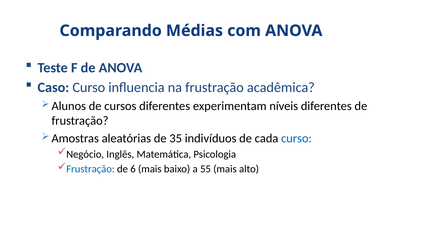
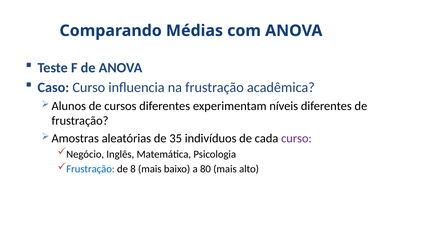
curso at (296, 138) colour: blue -> purple
6: 6 -> 8
55: 55 -> 80
